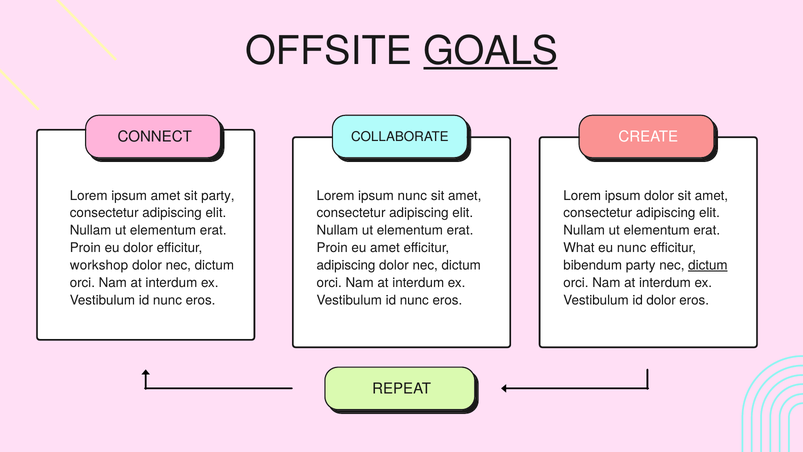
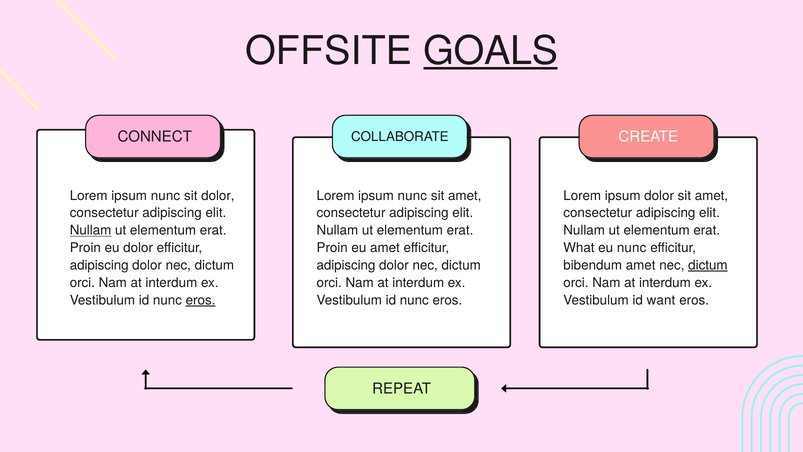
amet at (166, 196): amet -> nunc
sit party: party -> dolor
Nullam at (91, 230) underline: none -> present
workshop at (99, 265): workshop -> adipiscing
bibendum party: party -> amet
eros at (201, 300) underline: none -> present
id dolor: dolor -> want
